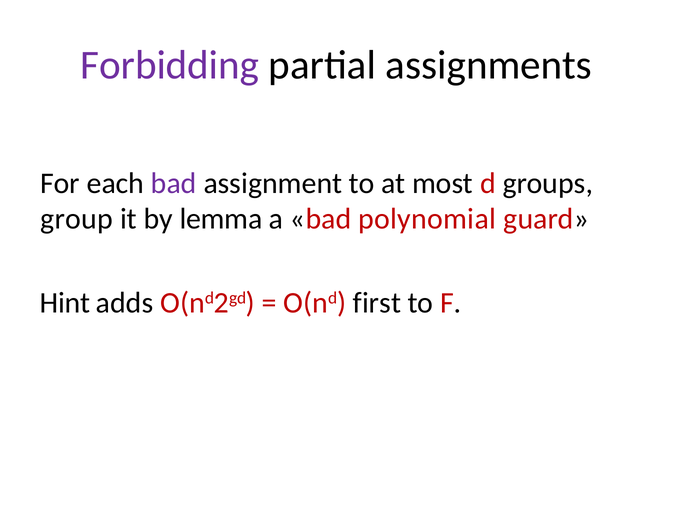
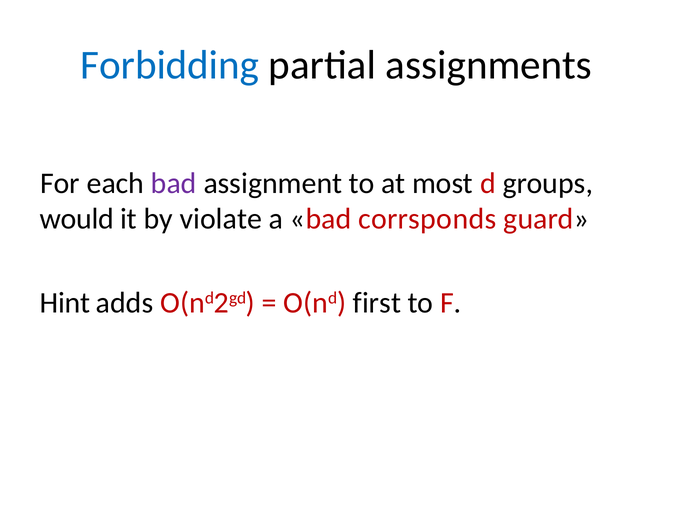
Forbidding colour: purple -> blue
group: group -> would
lemma: lemma -> violate
polynomial: polynomial -> corrsponds
